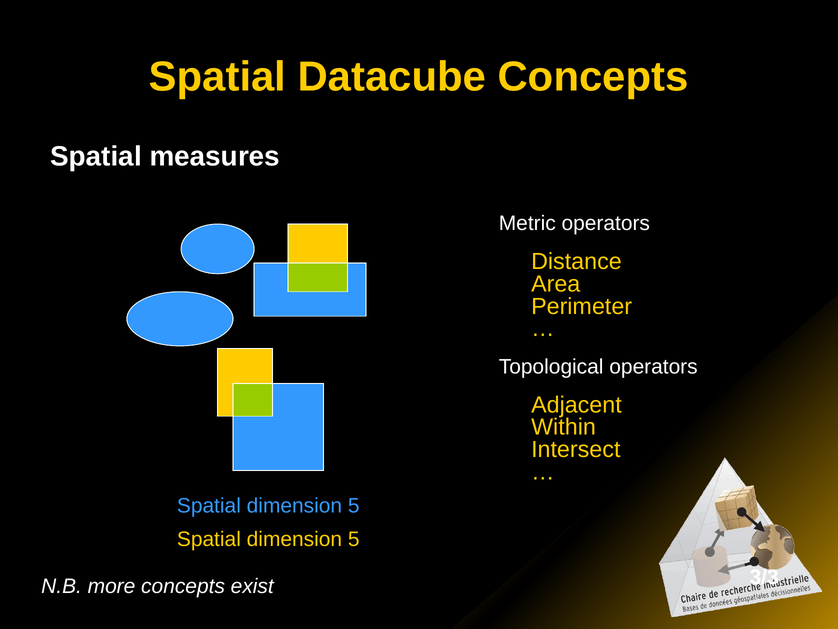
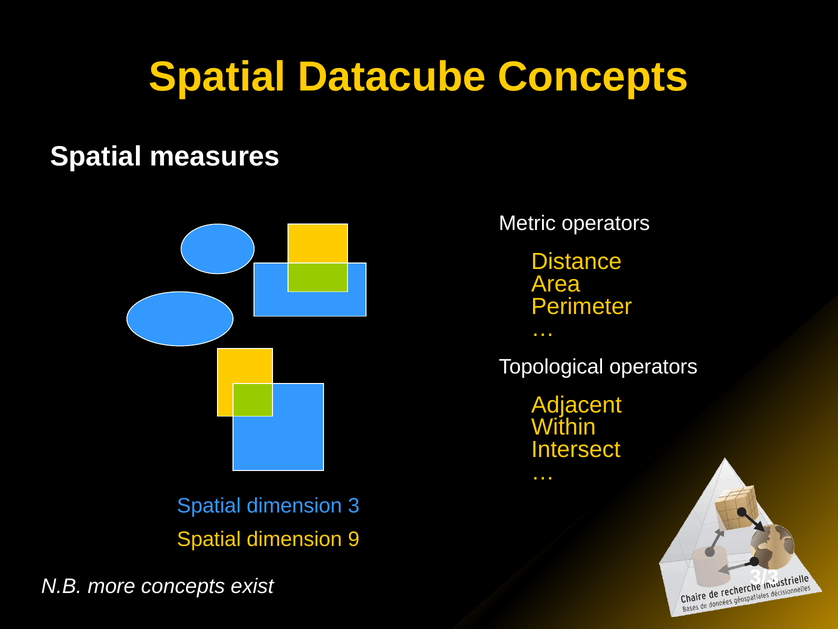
5 at (354, 506): 5 -> 3
5 at (354, 539): 5 -> 9
